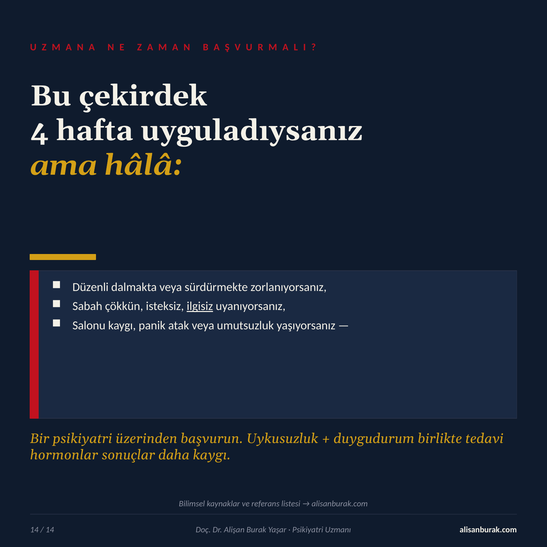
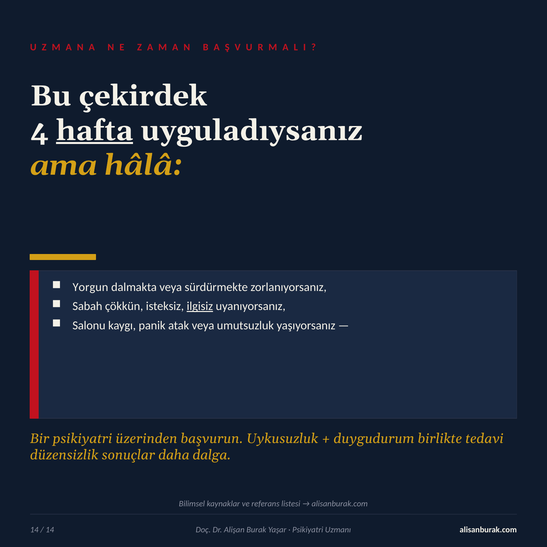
hafta underline: none -> present
Düzenli: Düzenli -> Yorgun
hormonlar: hormonlar -> düzensizlik
daha kaygı: kaygı -> dalga
